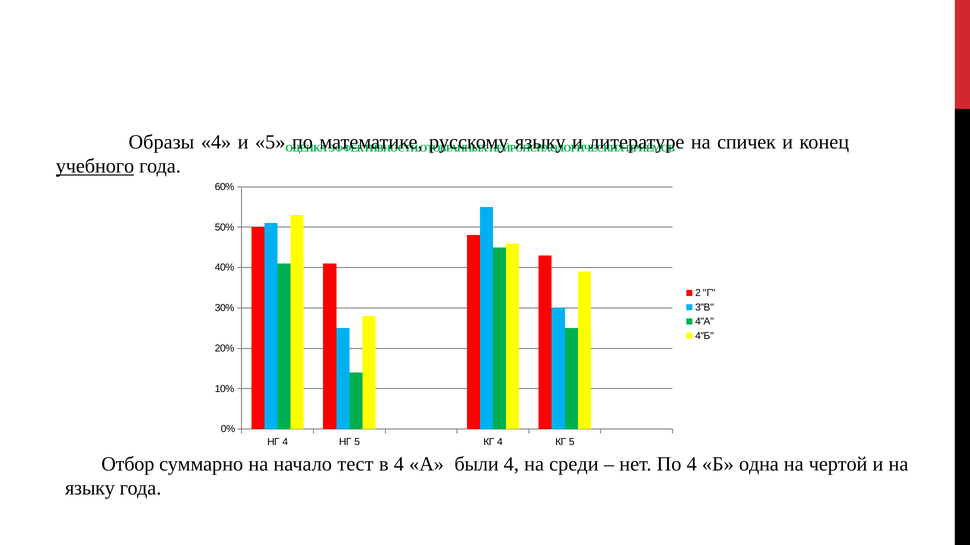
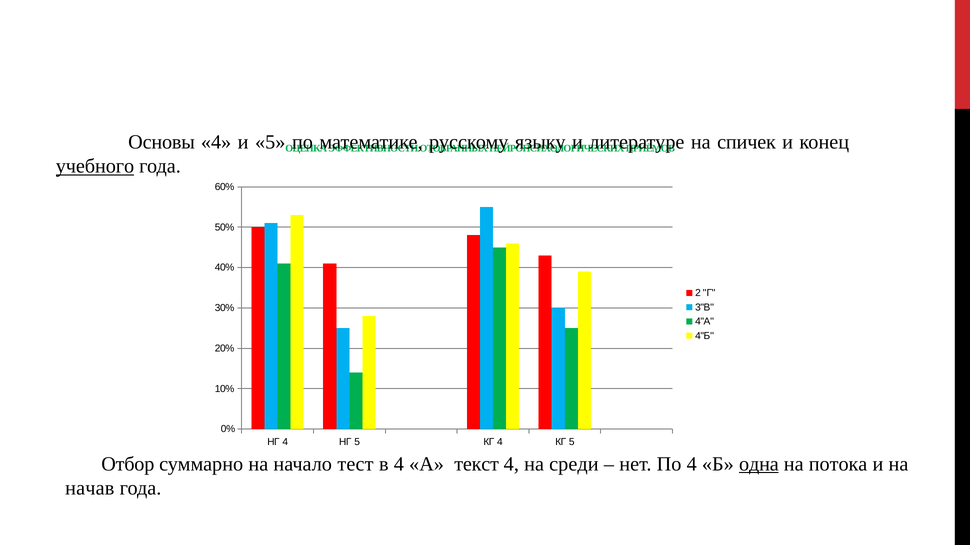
Образы: Образы -> Основы
были: были -> текст
одна underline: none -> present
чертой: чертой -> потока
языку at (90, 489): языку -> начав
